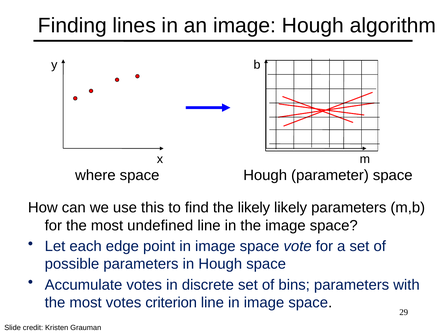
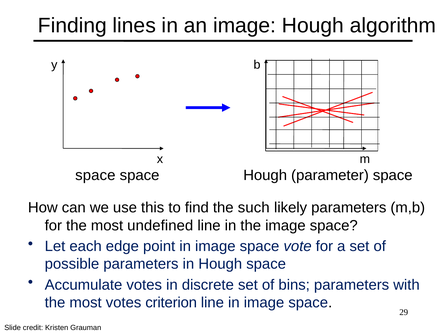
where at (95, 176): where -> space
the likely: likely -> such
